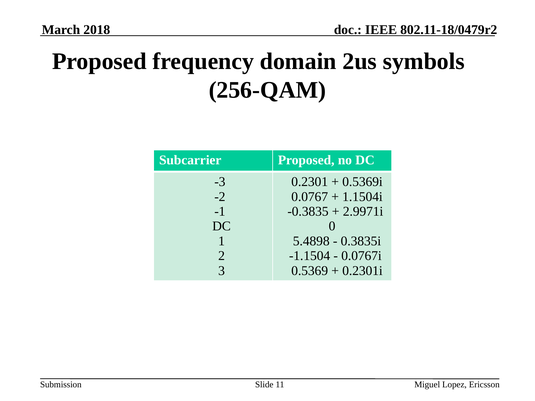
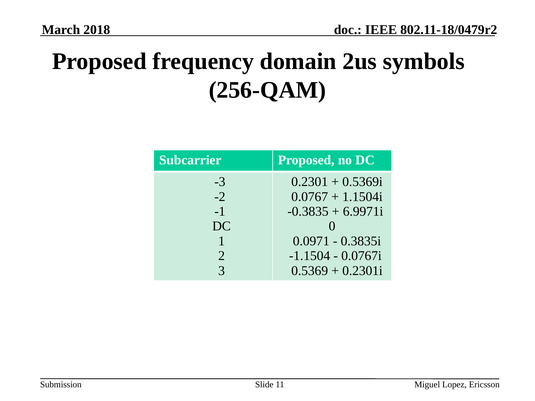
2.9971i: 2.9971i -> 6.9971i
5.4898: 5.4898 -> 0.0971
